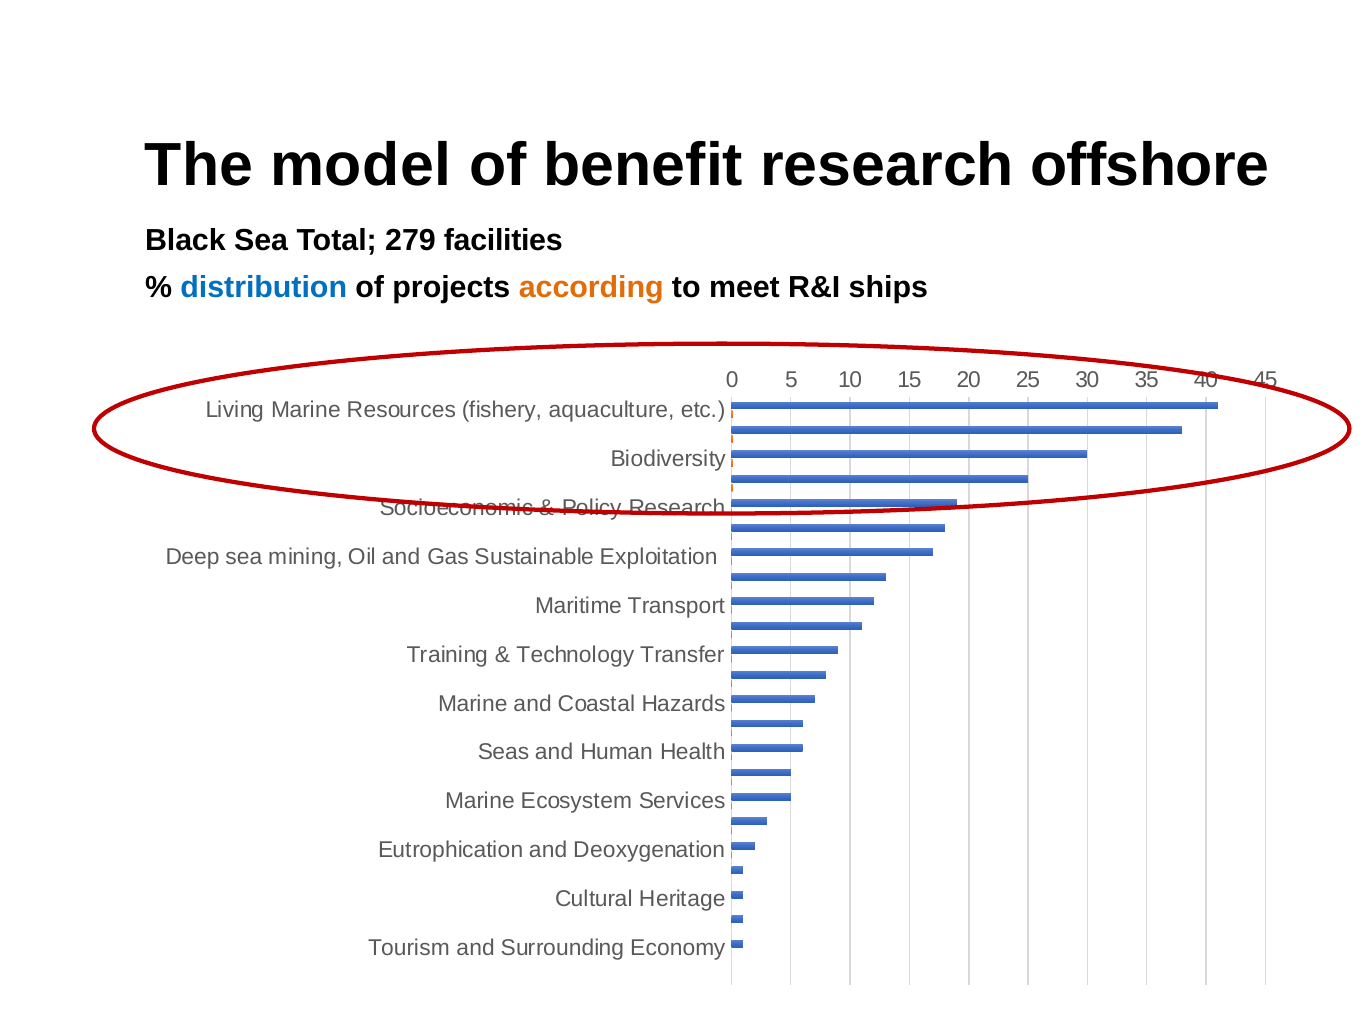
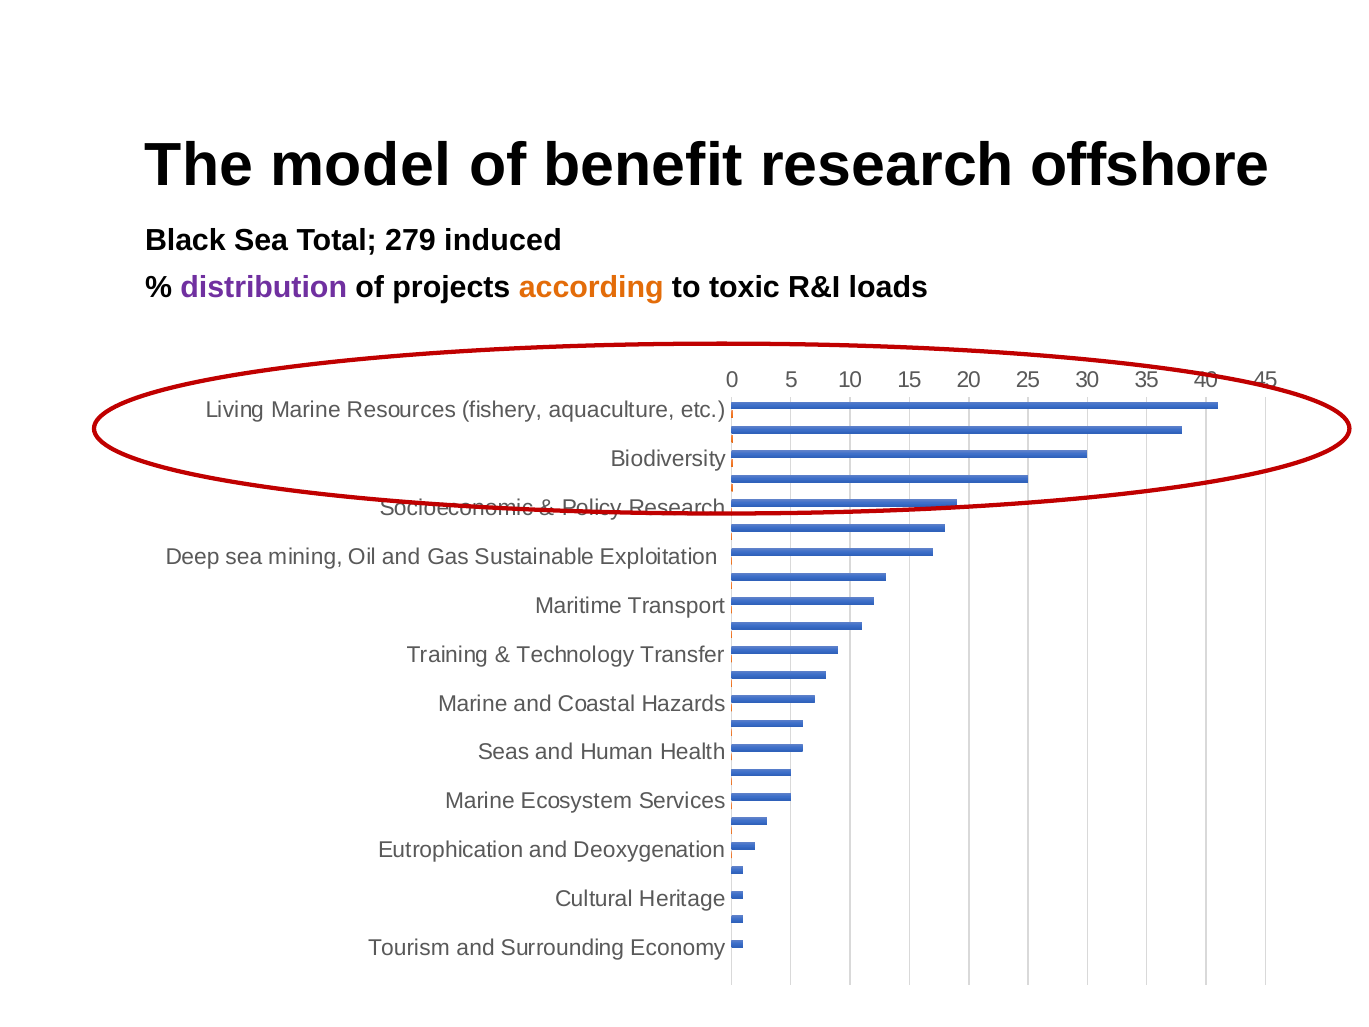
facilities: facilities -> induced
distribution colour: blue -> purple
meet: meet -> toxic
ships: ships -> loads
